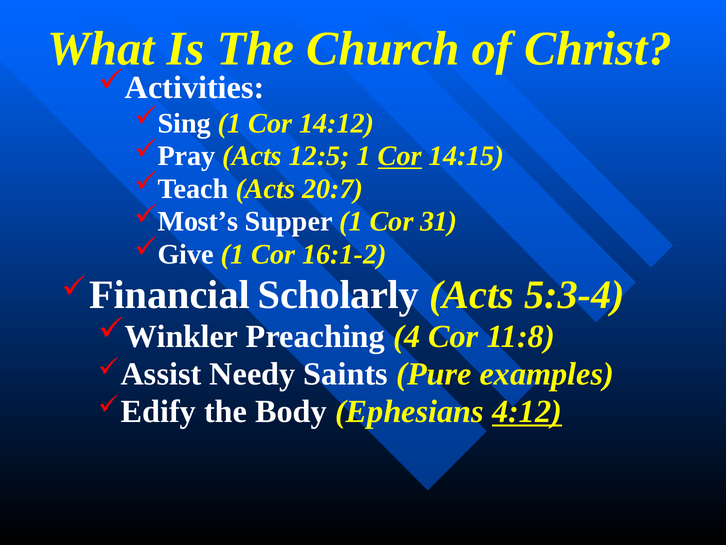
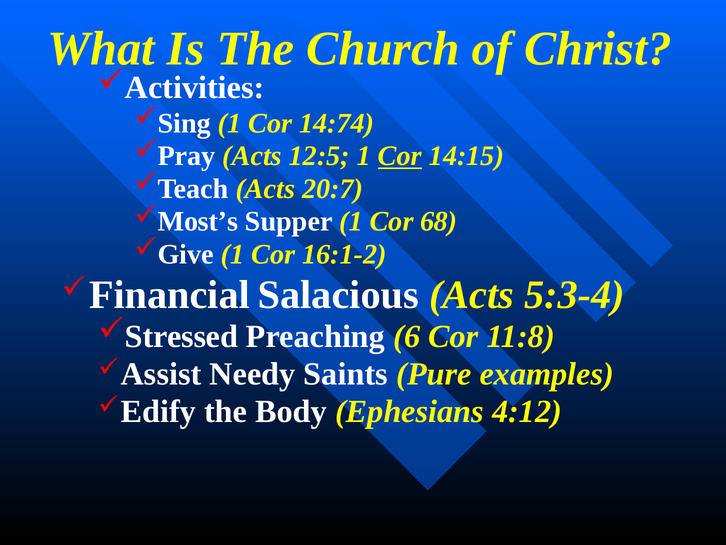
14:12: 14:12 -> 14:74
31: 31 -> 68
Scholarly: Scholarly -> Salacious
Winkler: Winkler -> Stressed
4: 4 -> 6
4:12 underline: present -> none
